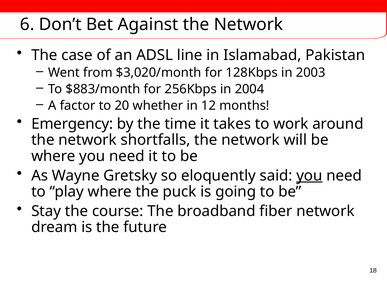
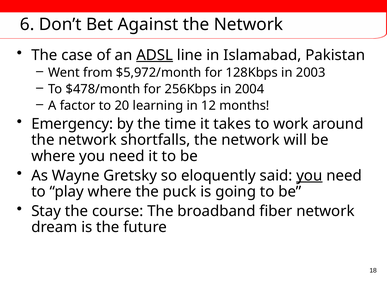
ADSL underline: none -> present
$3,020/month: $3,020/month -> $5,972/month
$883/month: $883/month -> $478/month
whether: whether -> learning
